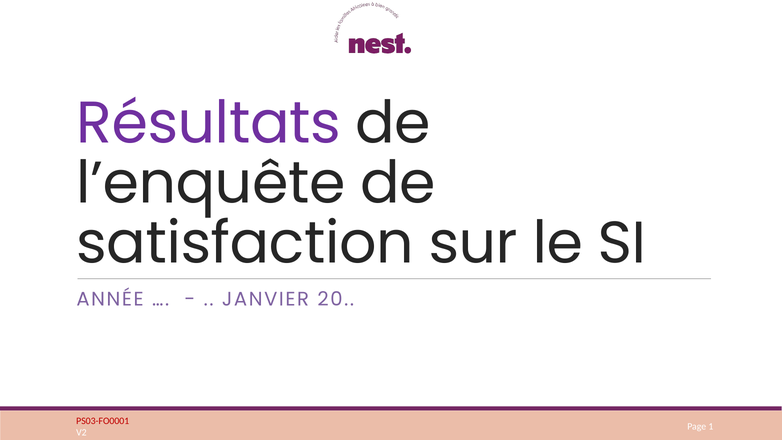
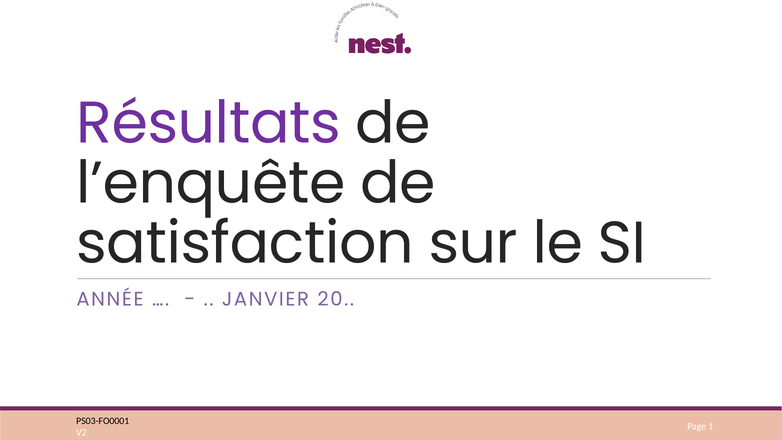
PS03-FO0001 colour: red -> black
